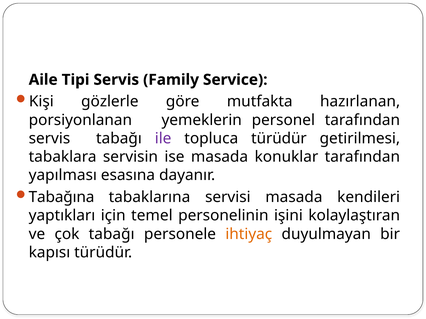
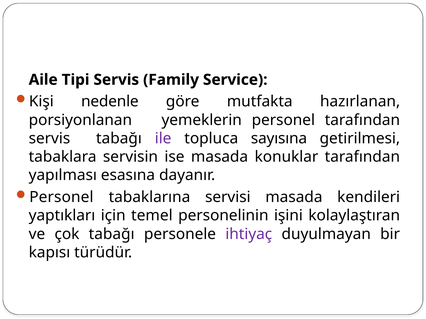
gözlerle: gözlerle -> nedenle
topluca türüdür: türüdür -> sayısına
Tabağına at (62, 197): Tabağına -> Personel
ihtiyaç colour: orange -> purple
